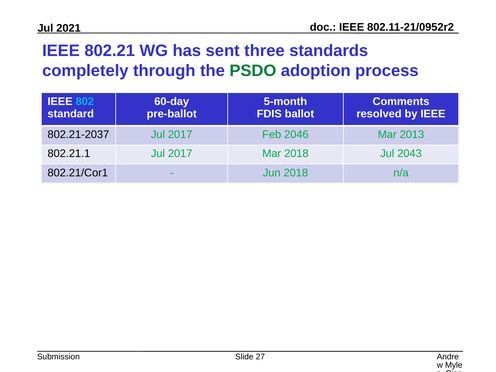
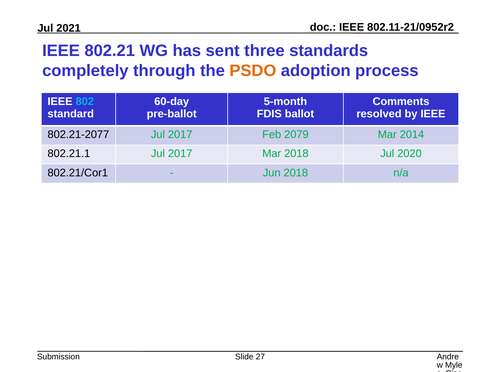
PSDO colour: green -> orange
802.21-2037: 802.21-2037 -> 802.21-2077
2046: 2046 -> 2079
2013: 2013 -> 2014
2043: 2043 -> 2020
